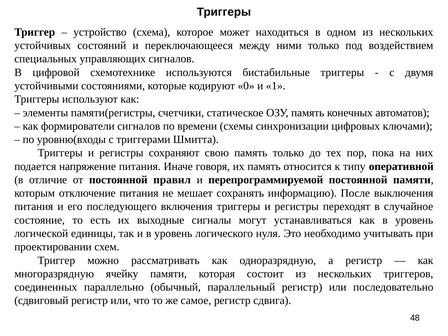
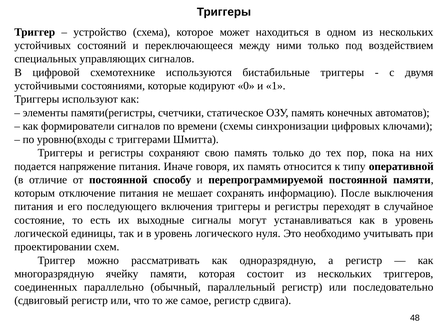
правил: правил -> способу
